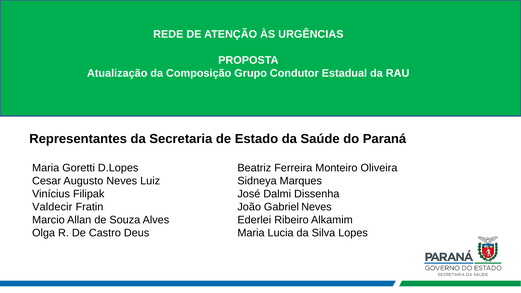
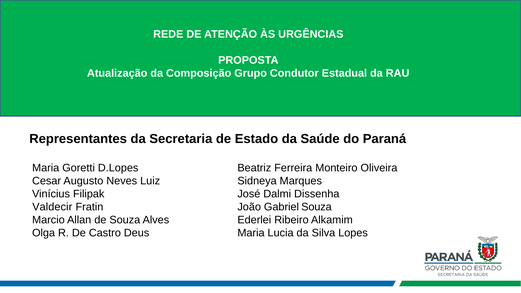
Gabriel Neves: Neves -> Souza
